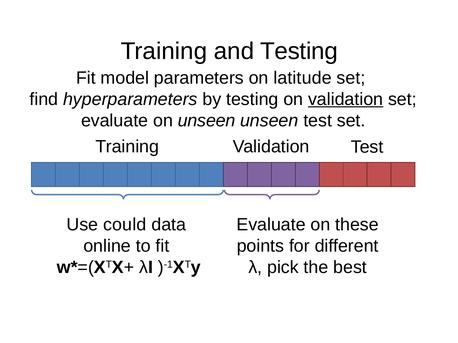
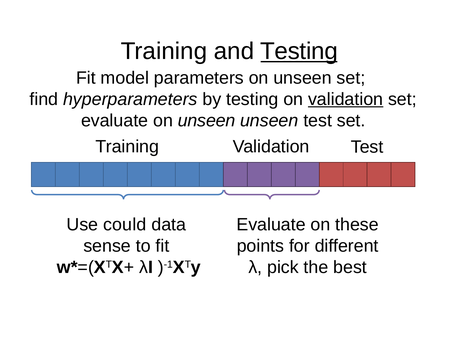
Testing at (299, 51) underline: none -> present
parameters on latitude: latitude -> unseen
online: online -> sense
